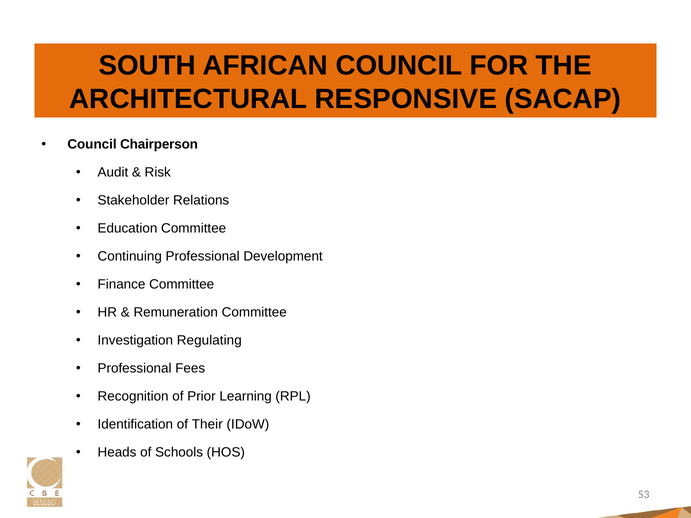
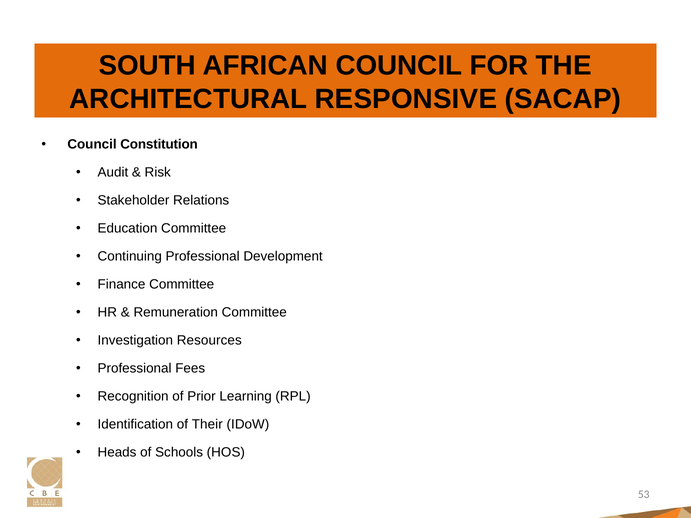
Chairperson: Chairperson -> Constitution
Regulating: Regulating -> Resources
